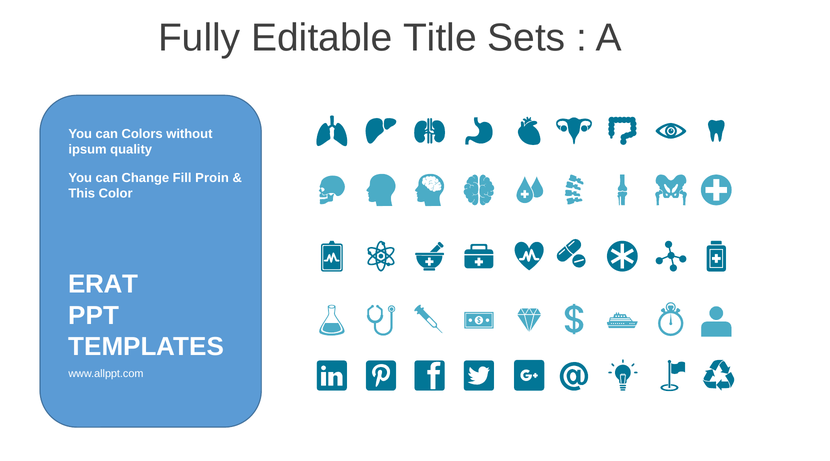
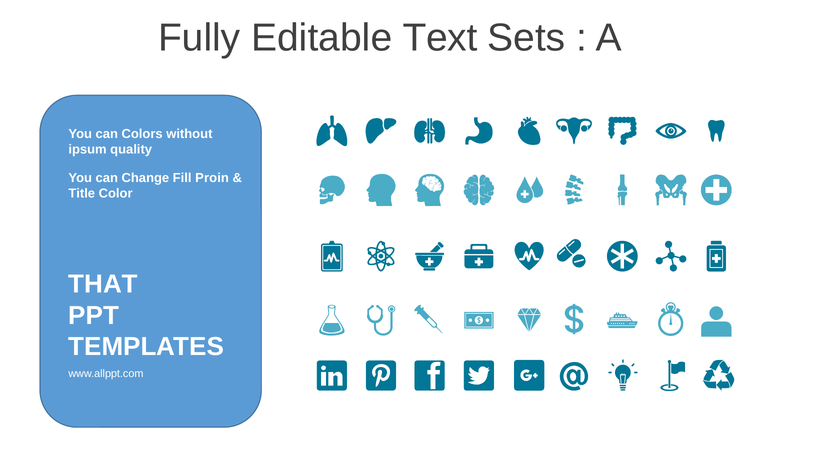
Title: Title -> Text
This: This -> Title
ERAT: ERAT -> THAT
